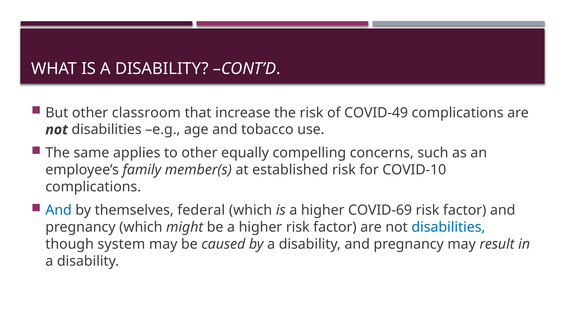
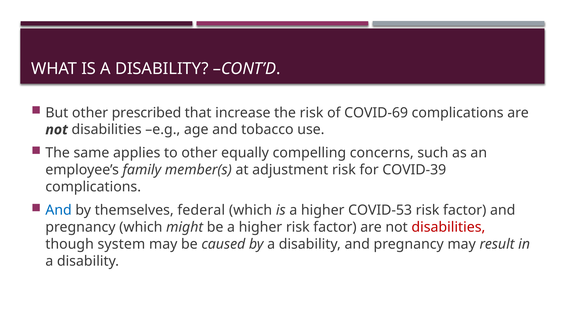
classroom: classroom -> prescribed
COVID-49: COVID-49 -> COVID-69
established: established -> adjustment
COVID-10: COVID-10 -> COVID-39
COVID-69: COVID-69 -> COVID-53
disabilities at (448, 227) colour: blue -> red
